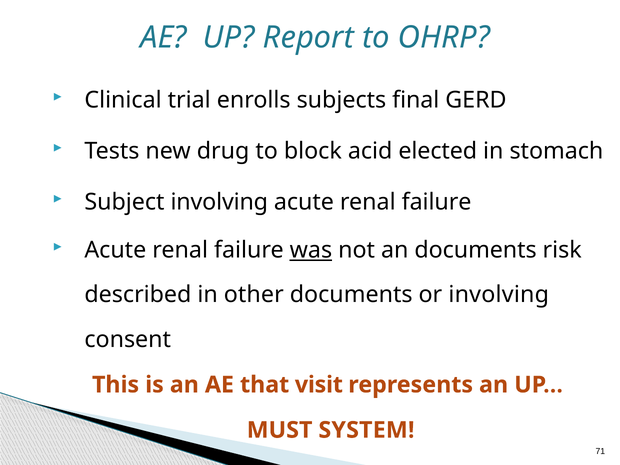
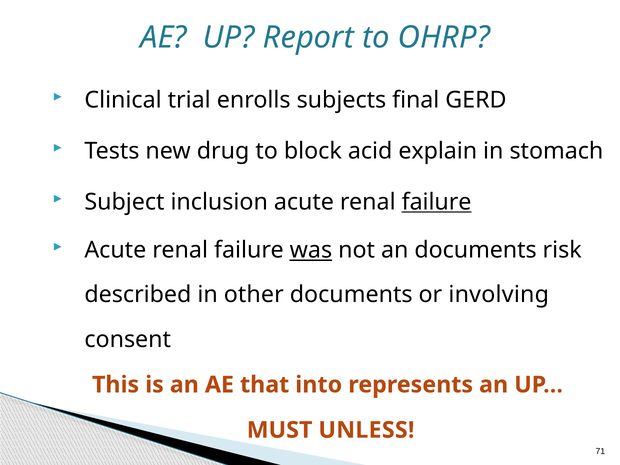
elected: elected -> explain
Subject involving: involving -> inclusion
failure at (437, 202) underline: none -> present
visit: visit -> into
SYSTEM: SYSTEM -> UNLESS
